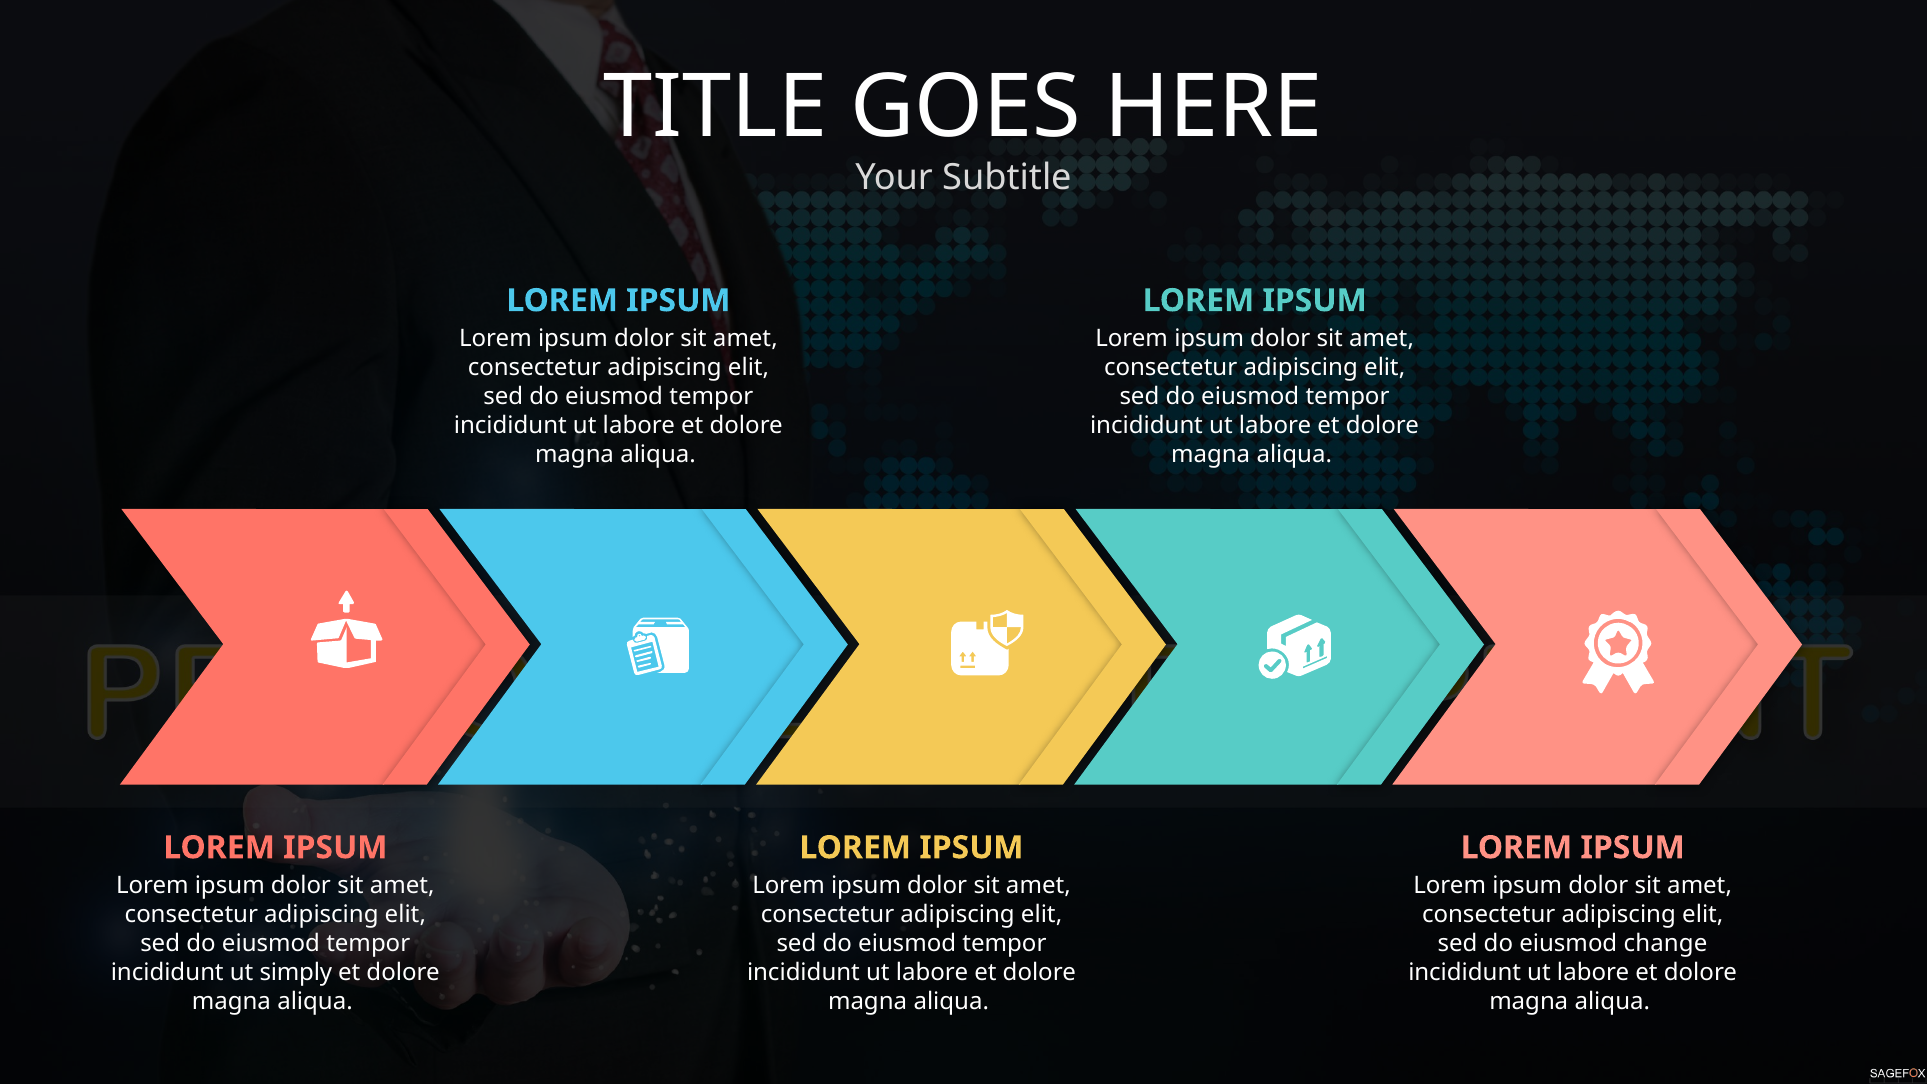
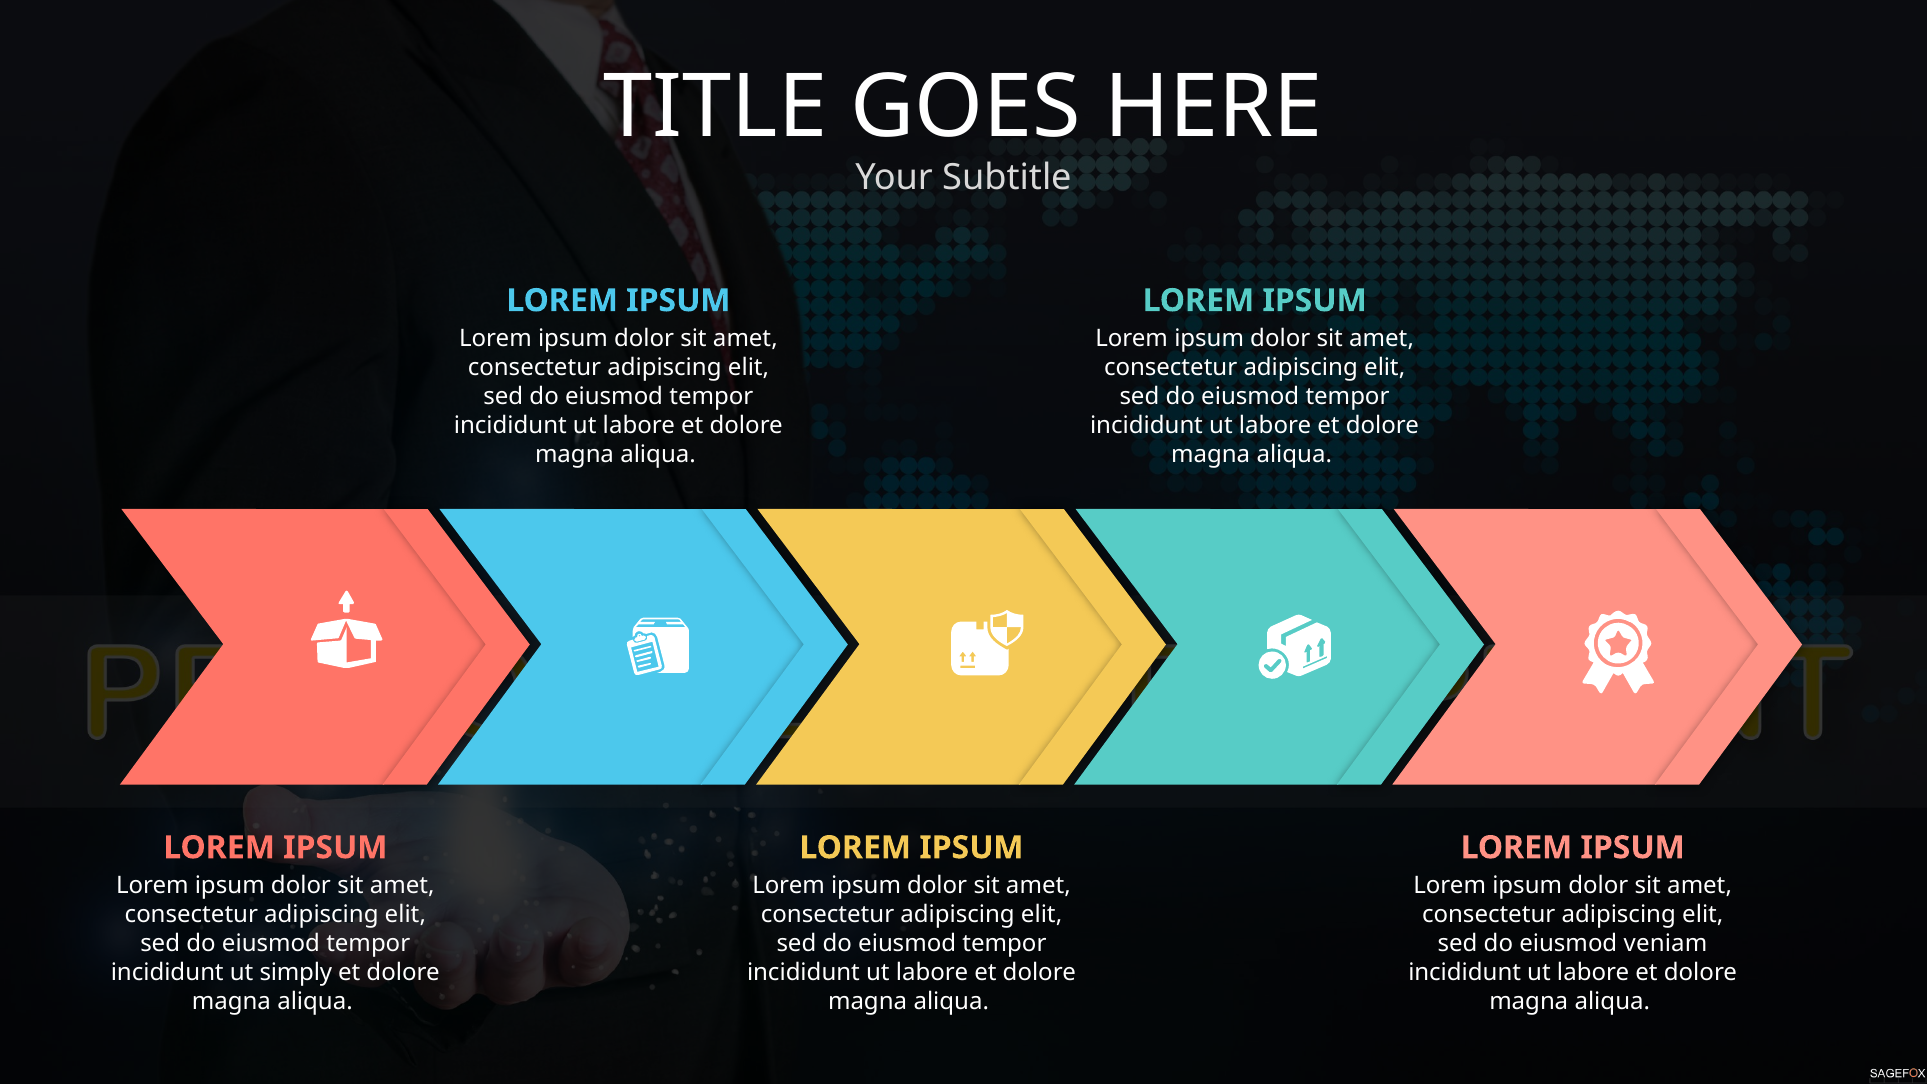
change: change -> veniam
